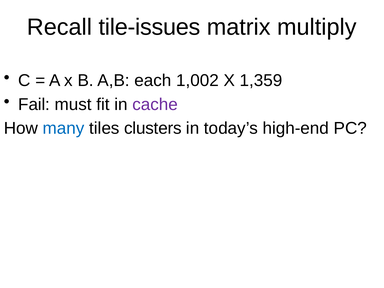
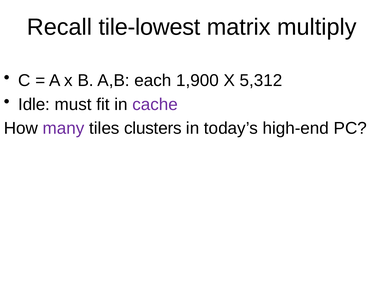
tile-issues: tile-issues -> tile-lowest
1,002: 1,002 -> 1,900
1,359: 1,359 -> 5,312
Fail: Fail -> Idle
many colour: blue -> purple
